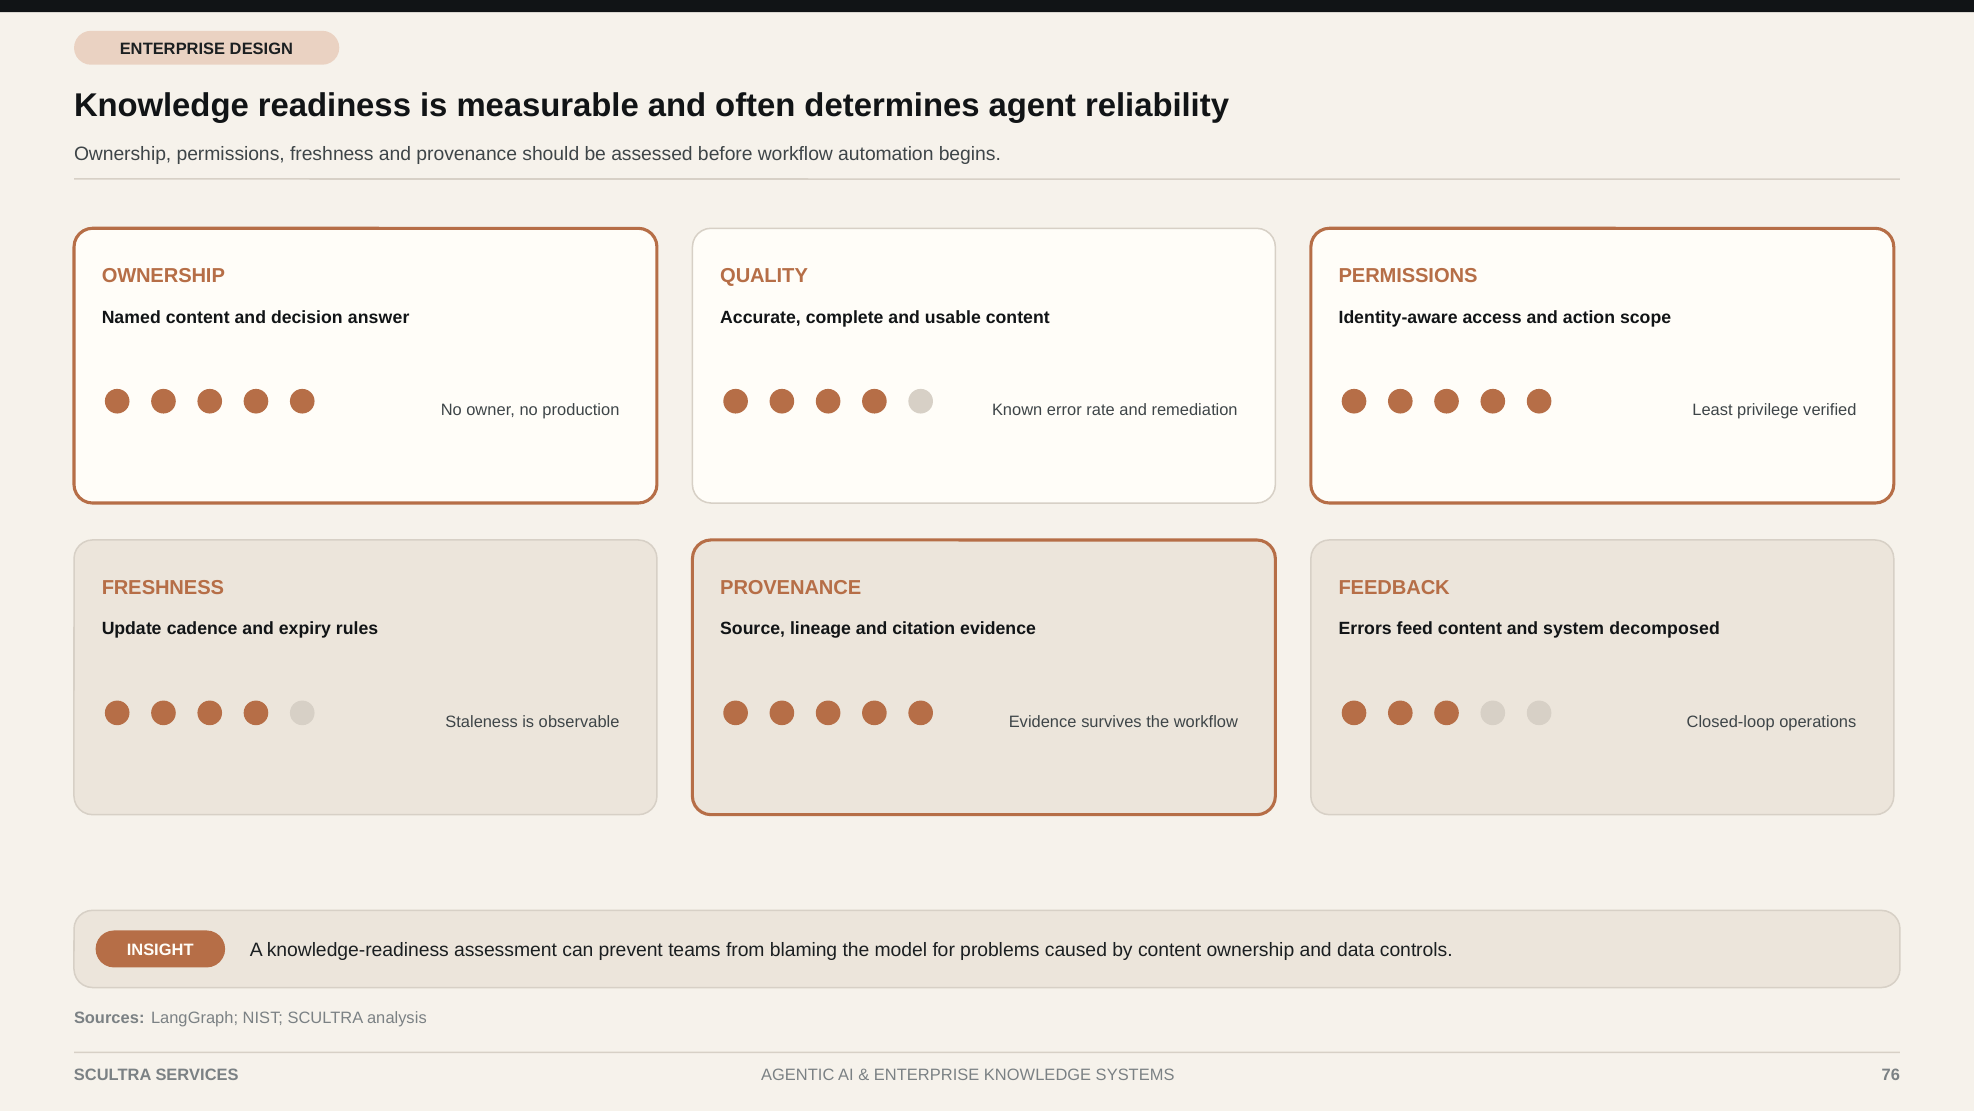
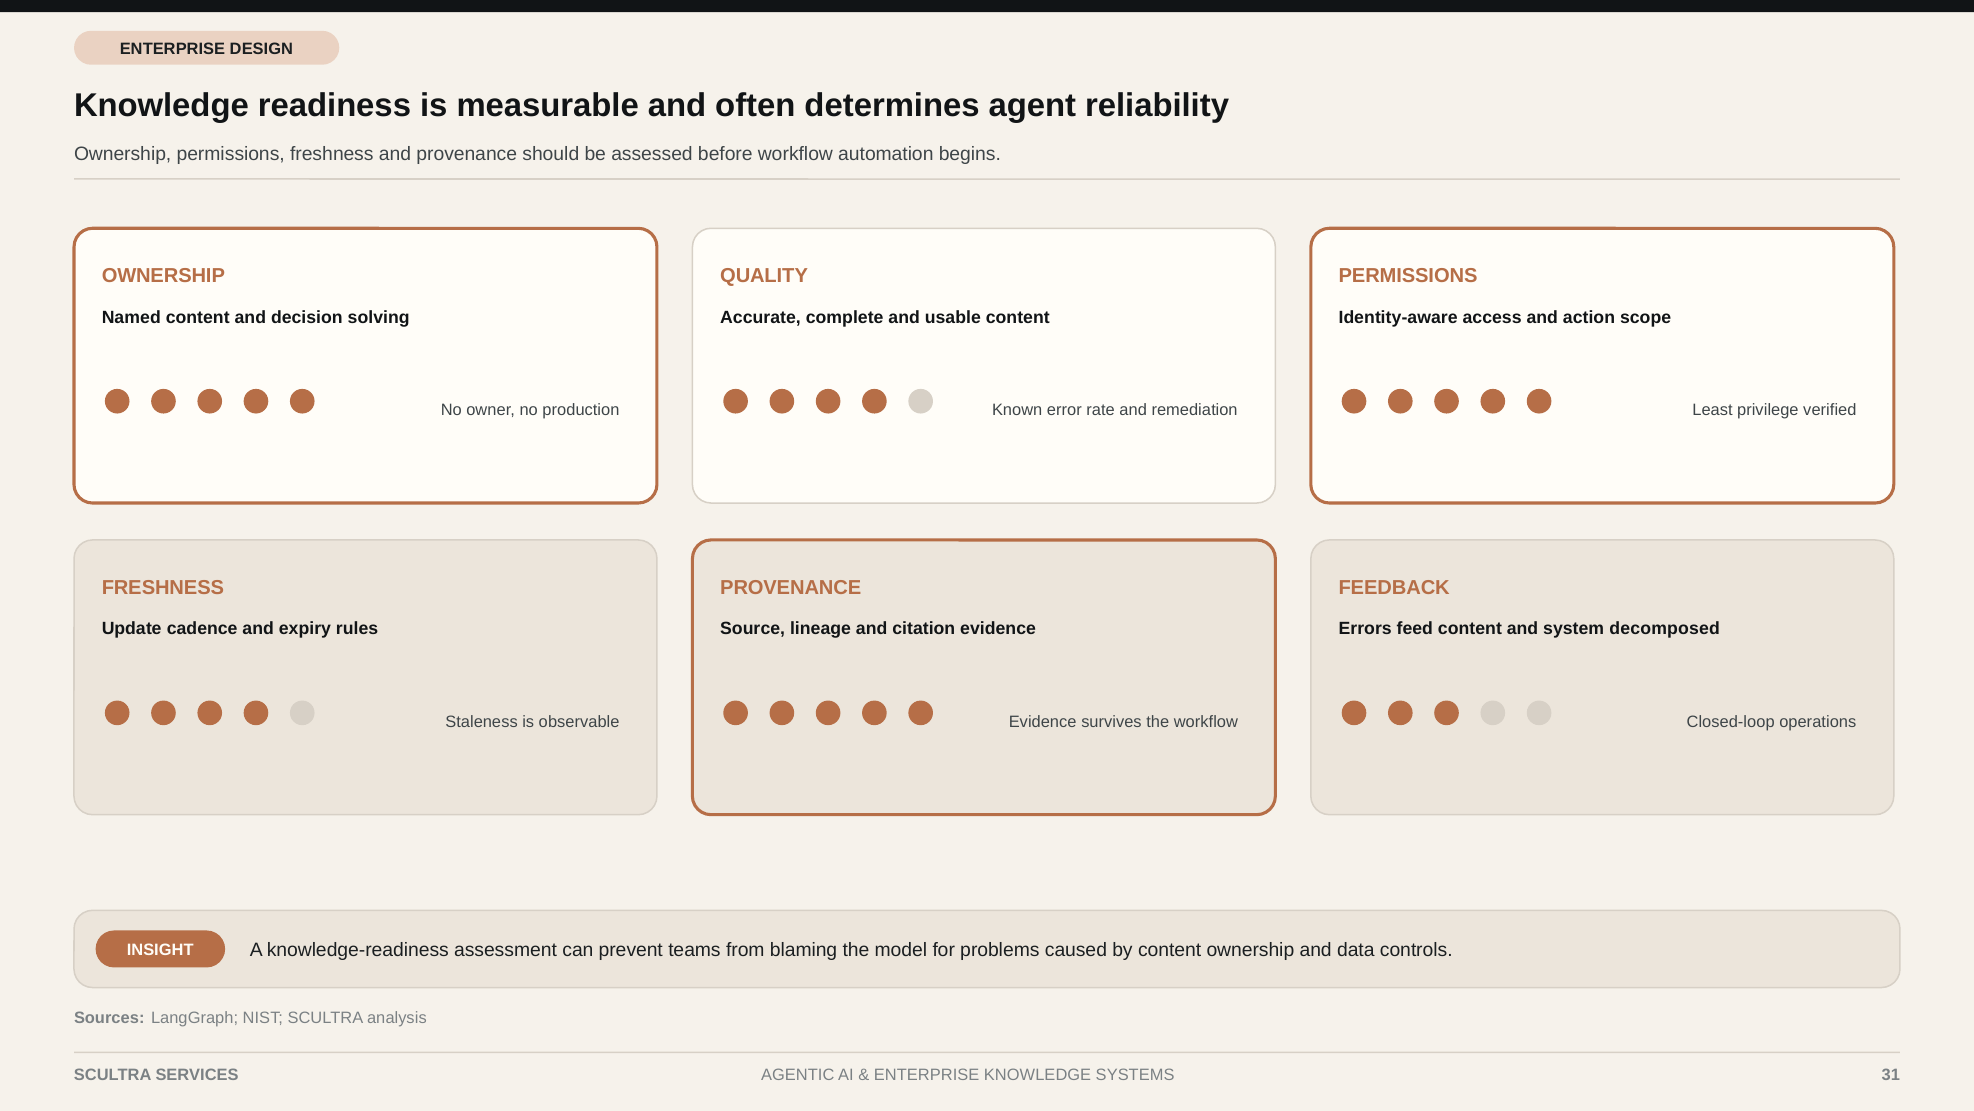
answer: answer -> solving
76: 76 -> 31
